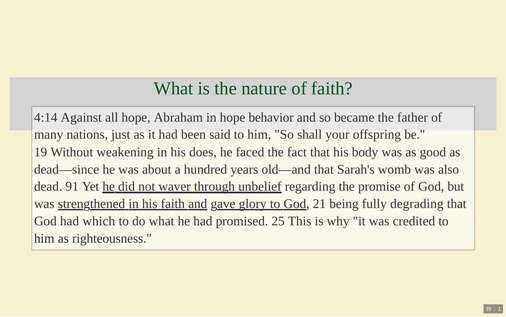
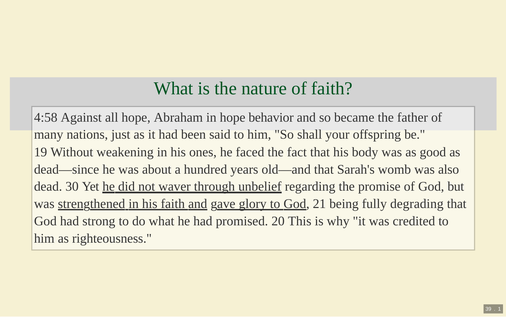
4:14: 4:14 -> 4:58
does: does -> ones
91: 91 -> 30
which: which -> strong
25: 25 -> 20
